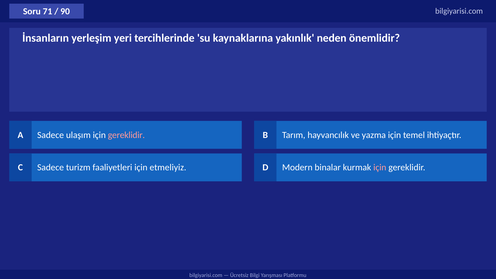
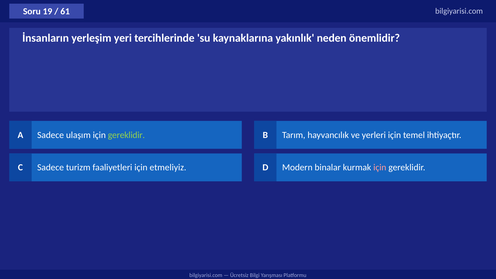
71: 71 -> 19
90: 90 -> 61
gereklidir at (126, 135) colour: pink -> light green
yazma: yazma -> yerleri
